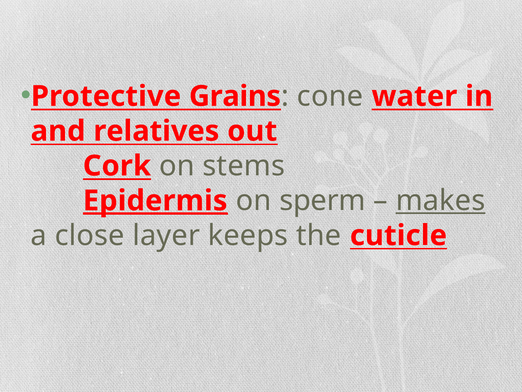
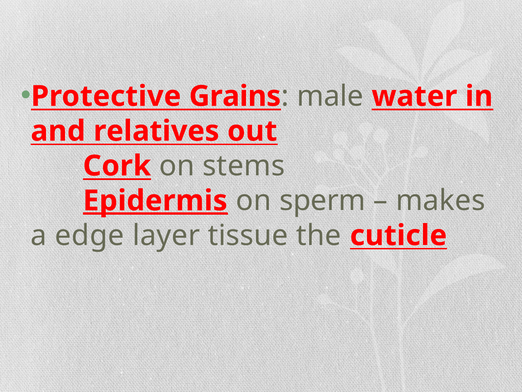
cone: cone -> male
makes underline: present -> none
close: close -> edge
keeps: keeps -> tissue
